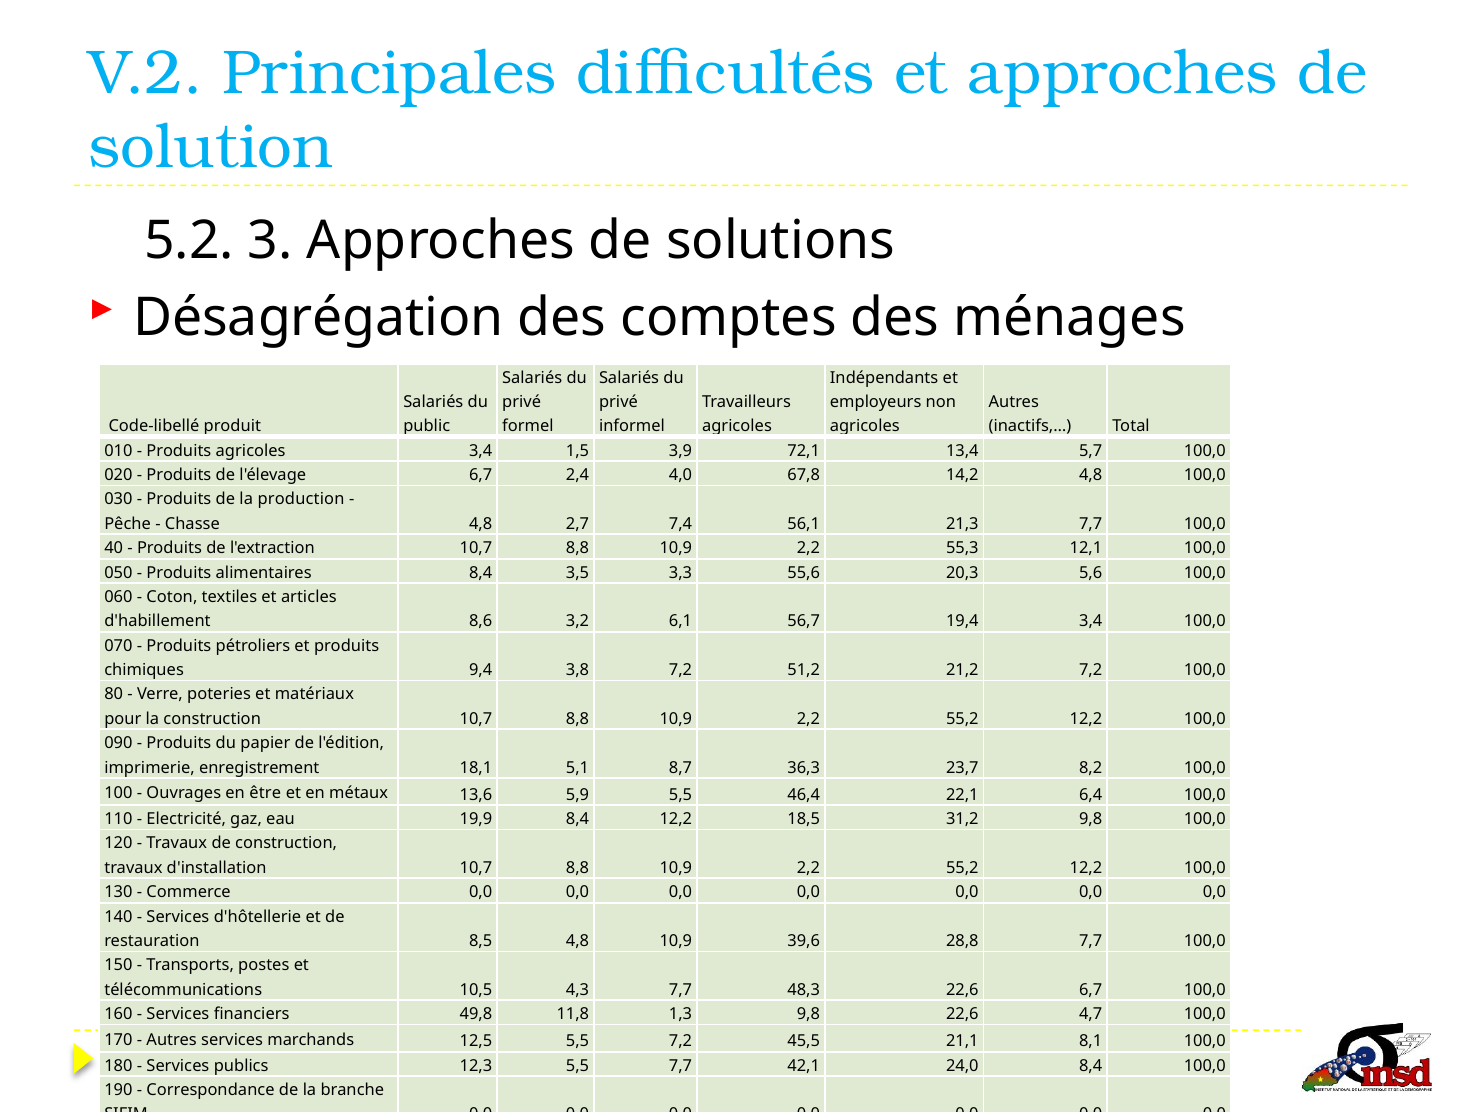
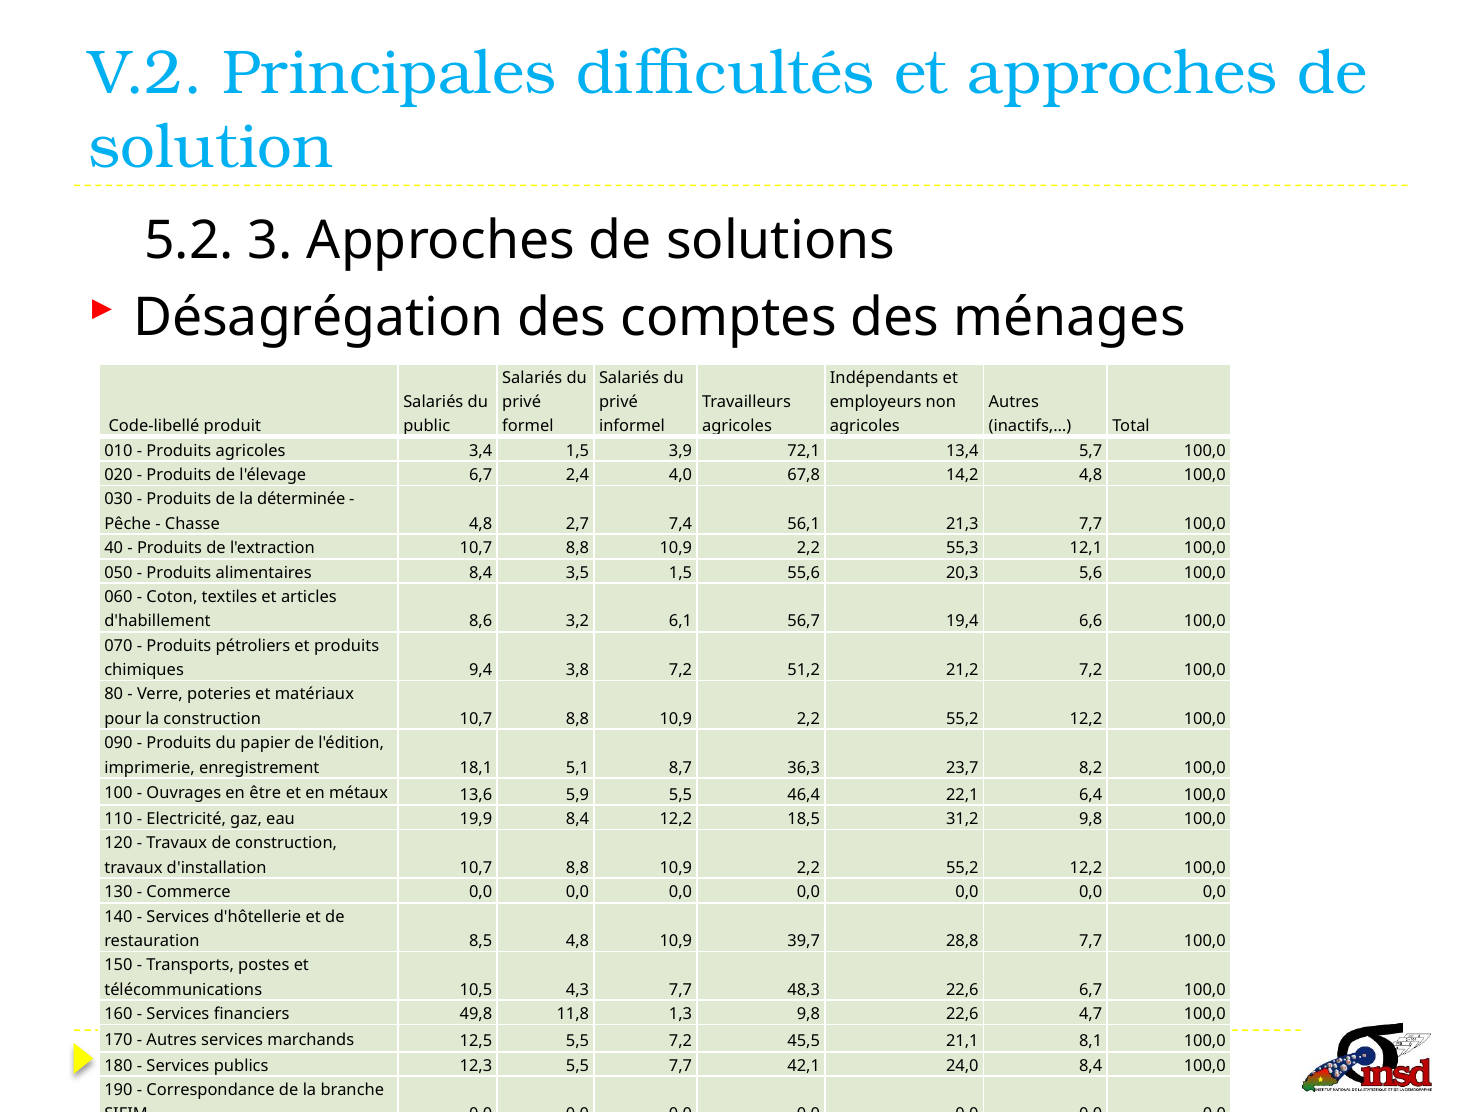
production: production -> déterminée
3,5 3,3: 3,3 -> 1,5
19,4 3,4: 3,4 -> 6,6
39,6: 39,6 -> 39,7
